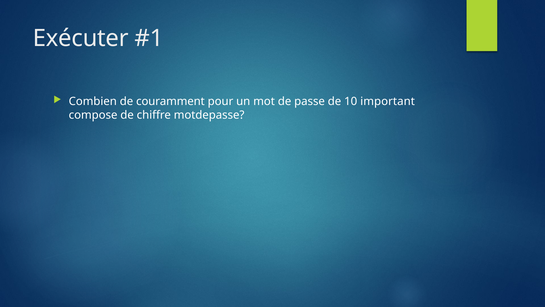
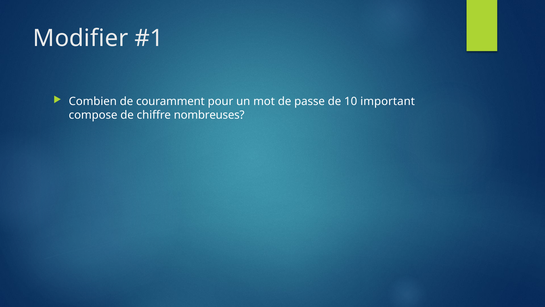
Exécuter: Exécuter -> Modifier
motdepasse: motdepasse -> nombreuses
